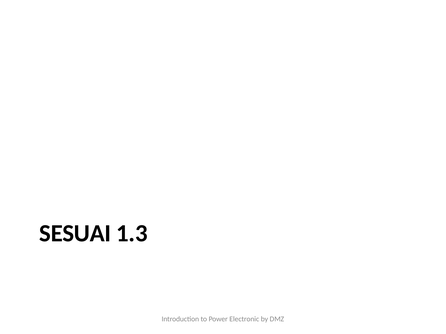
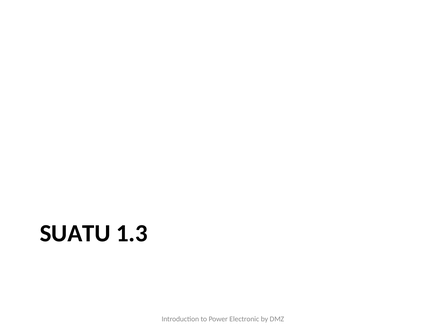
SESUAI: SESUAI -> SUATU
